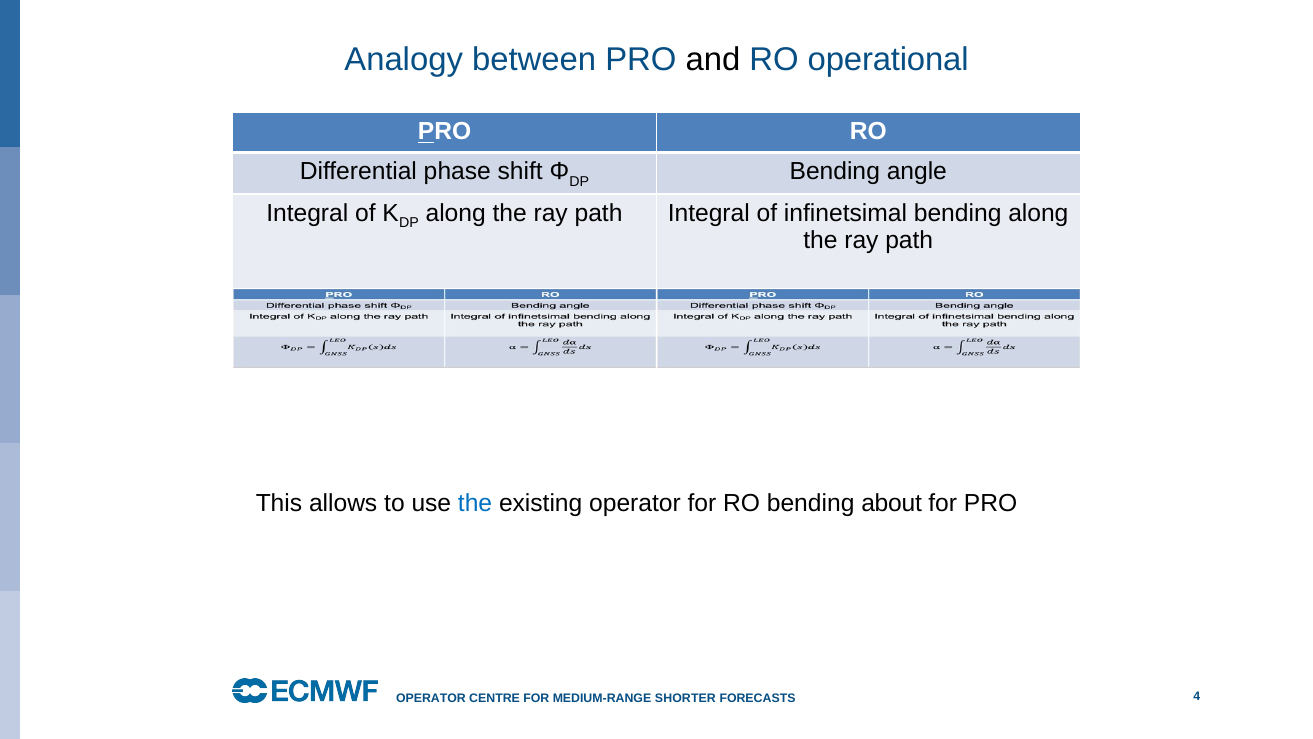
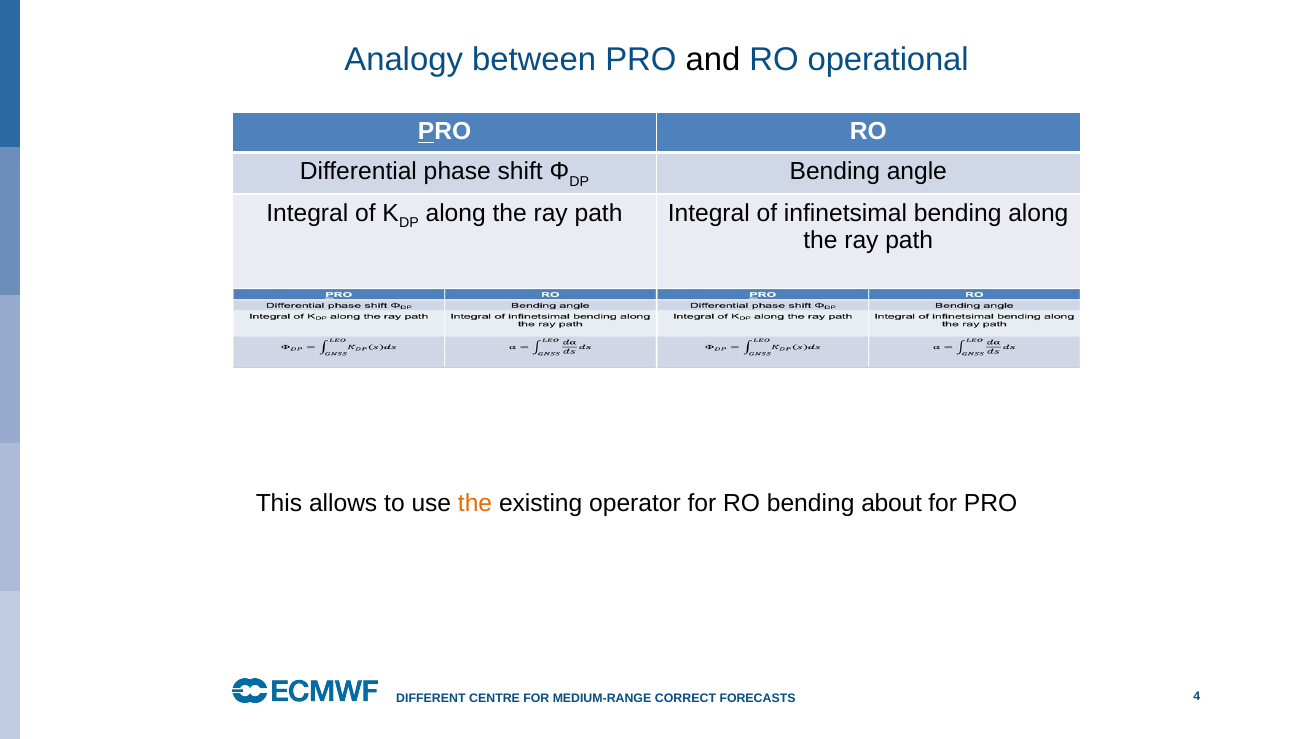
the at (475, 503) colour: blue -> orange
OPERATOR at (431, 698): OPERATOR -> DIFFERENT
SHORTER: SHORTER -> CORRECT
